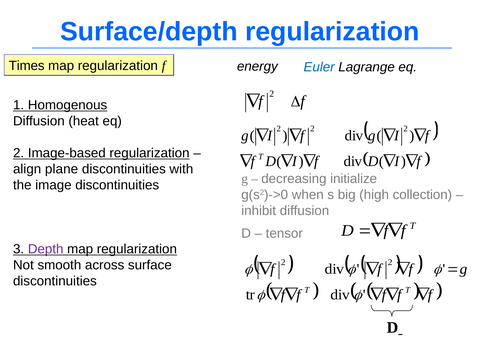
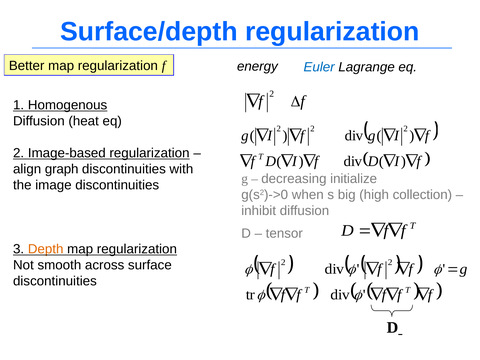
Times: Times -> Better
plane: plane -> graph
Depth colour: purple -> orange
